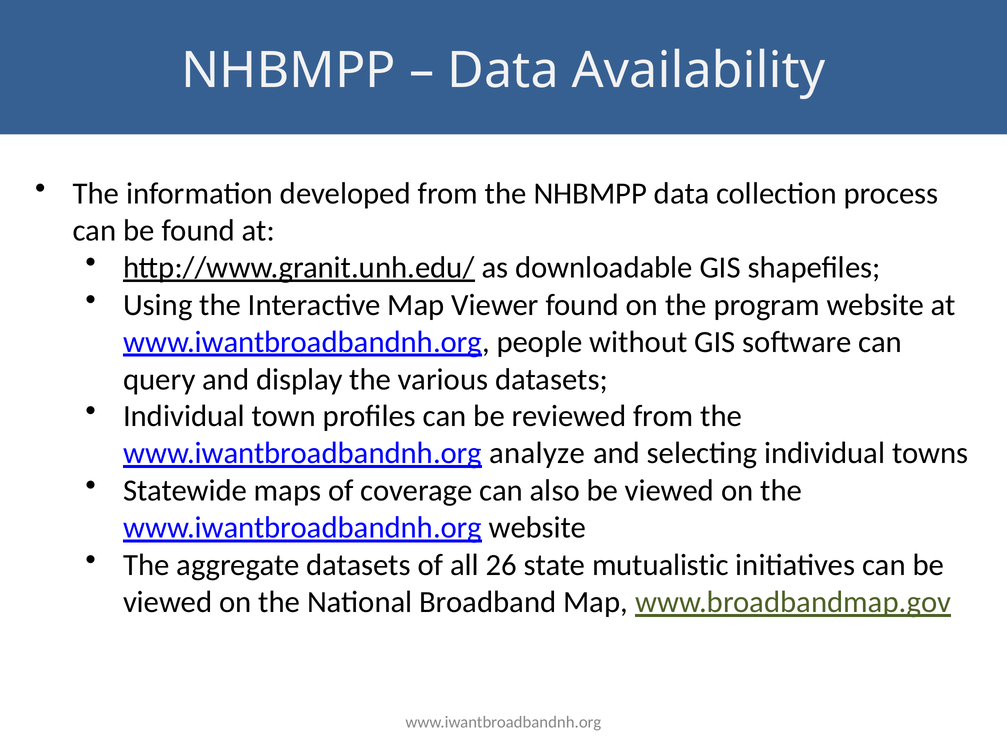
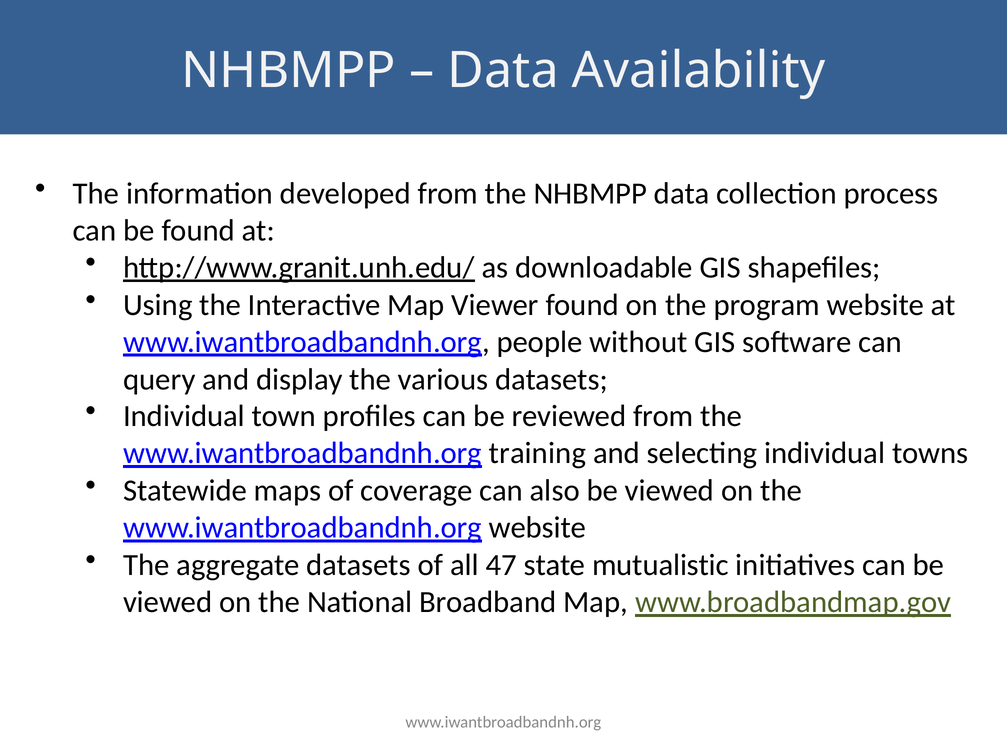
analyze: analyze -> training
26: 26 -> 47
